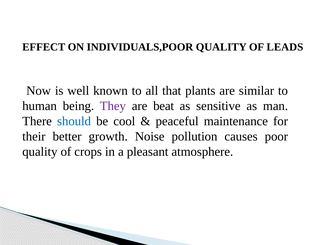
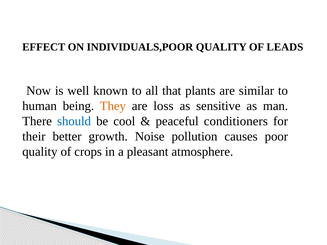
They colour: purple -> orange
beat: beat -> loss
maintenance: maintenance -> conditioners
